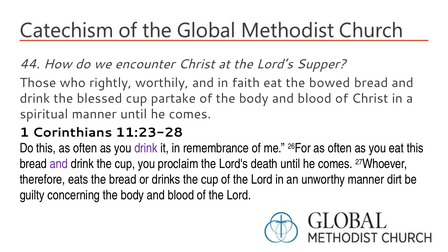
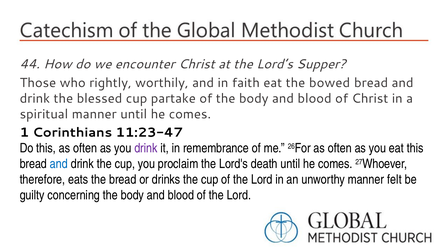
11:23-28: 11:23-28 -> 11:23-47
and at (59, 164) colour: purple -> blue
dirt: dirt -> felt
